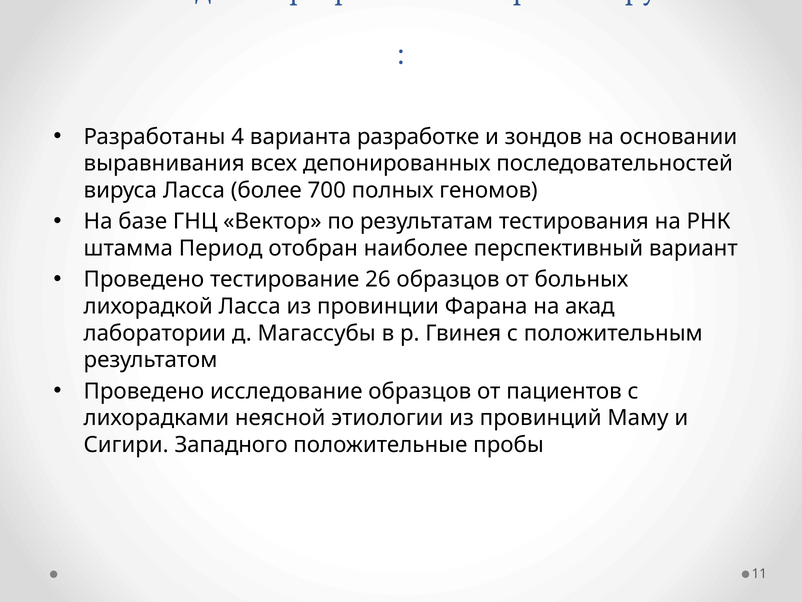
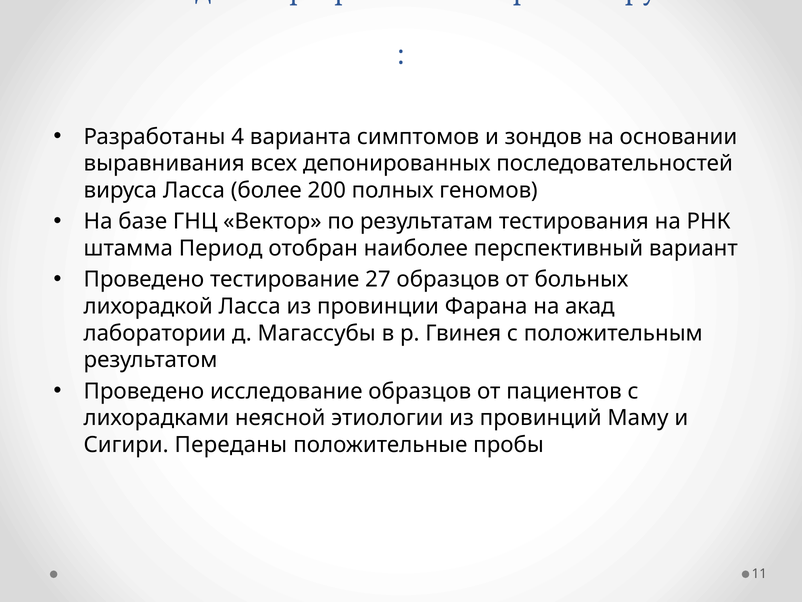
варианта разработке: разработке -> симптомов
700: 700 -> 200
26: 26 -> 27
Западного: Западного -> Переданы
